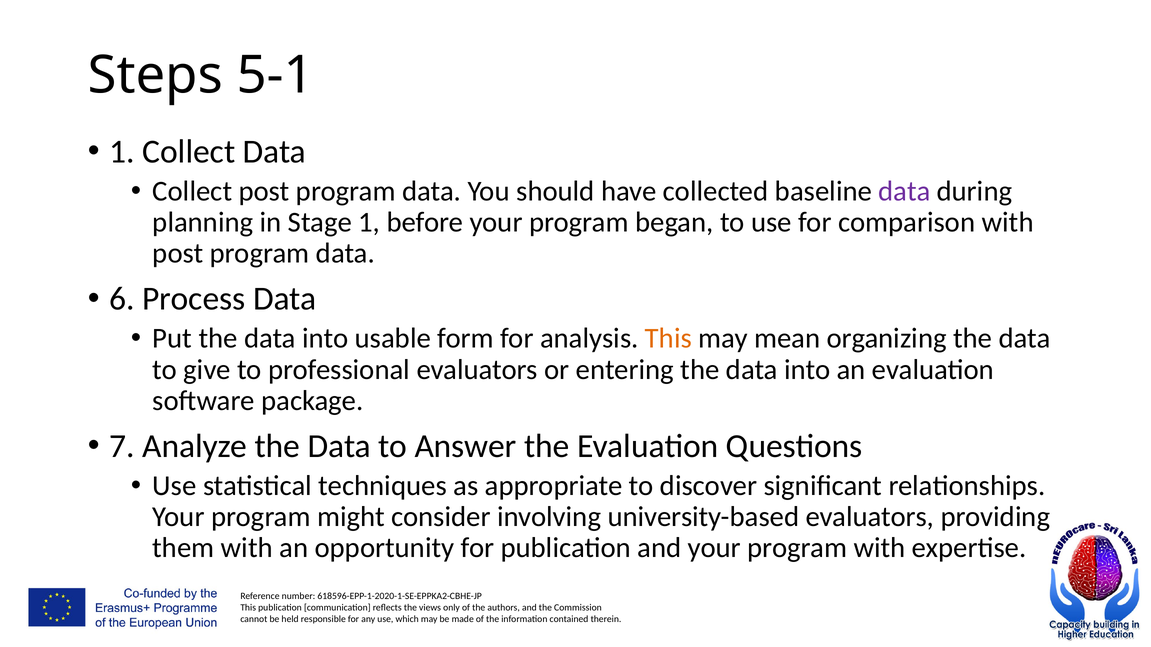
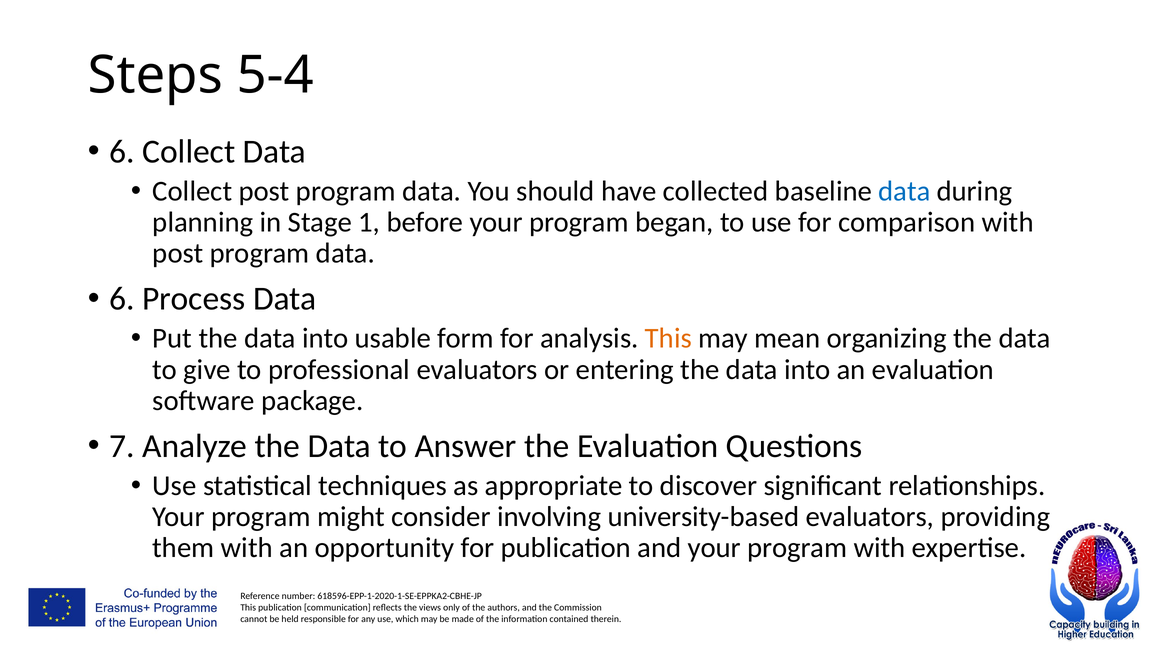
5-1: 5-1 -> 5-4
1 at (122, 152): 1 -> 6
data at (904, 191) colour: purple -> blue
